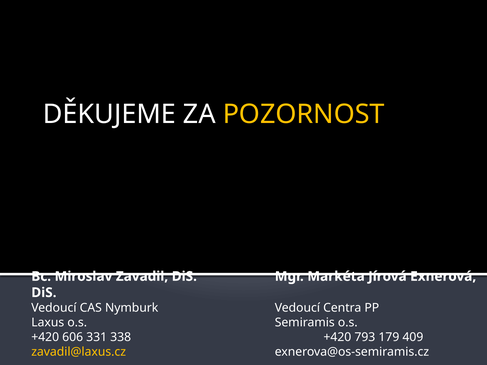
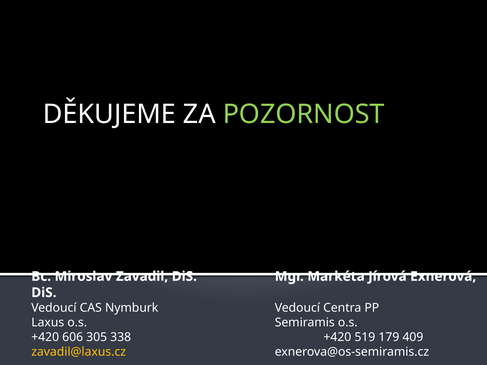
POZORNOST colour: yellow -> light green
331: 331 -> 305
793: 793 -> 519
